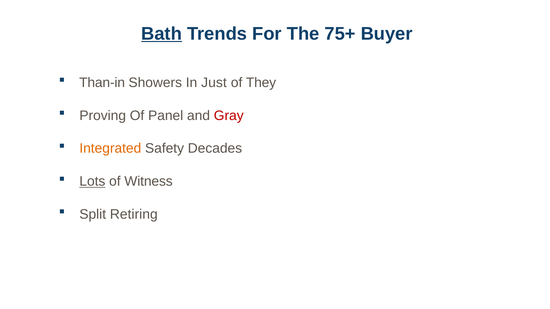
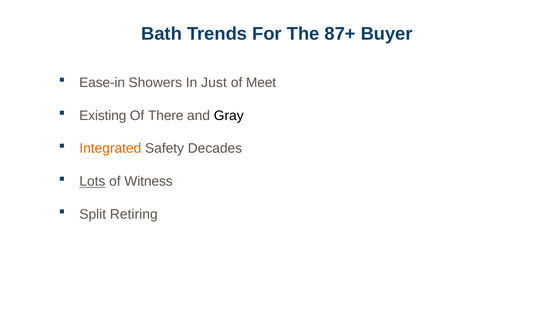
Bath underline: present -> none
75+: 75+ -> 87+
Than-in: Than-in -> Ease-in
They: They -> Meet
Proving: Proving -> Existing
Panel: Panel -> There
Gray colour: red -> black
